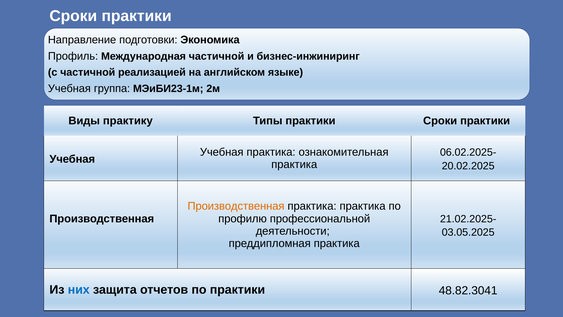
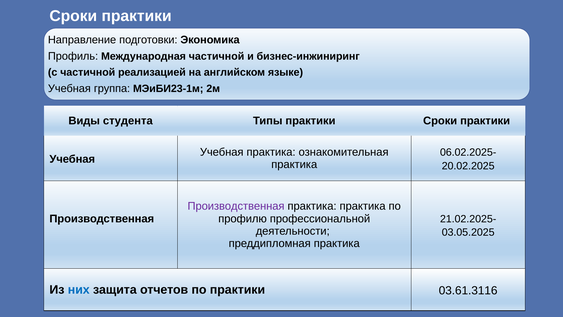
практику: практику -> студента
Производственная at (236, 206) colour: orange -> purple
48.82.3041: 48.82.3041 -> 03.61.3116
